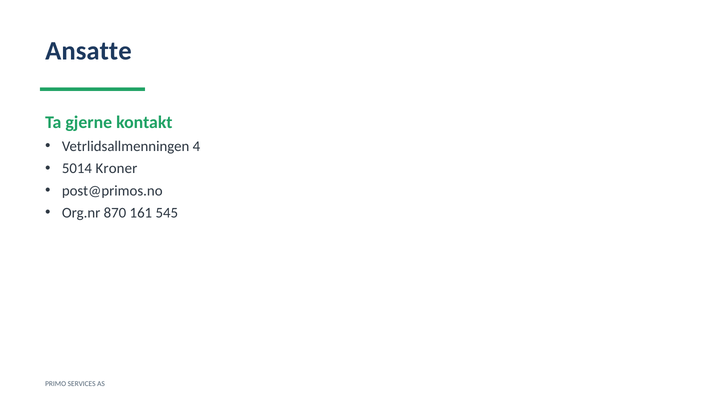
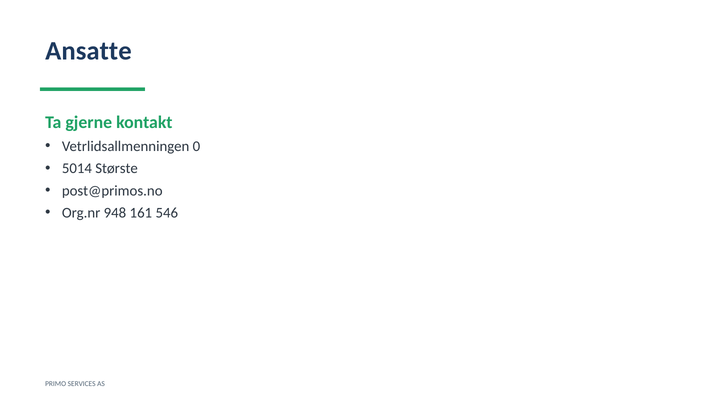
4: 4 -> 0
Kroner: Kroner -> Største
870: 870 -> 948
545: 545 -> 546
